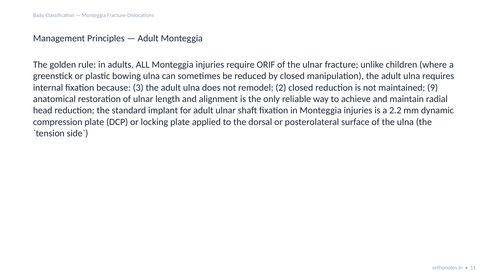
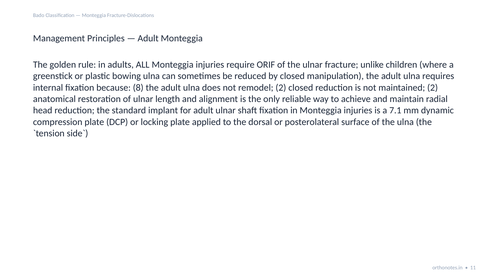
3: 3 -> 8
maintained 9: 9 -> 2
2.2: 2.2 -> 7.1
